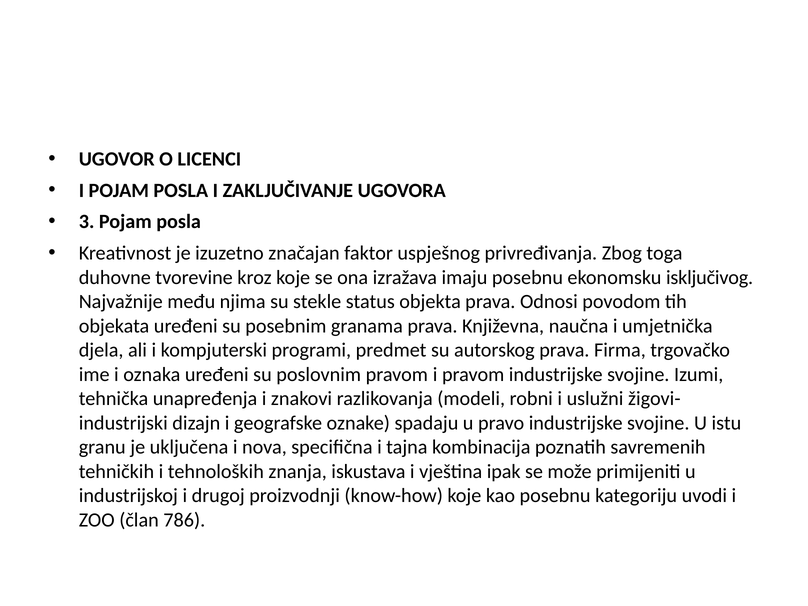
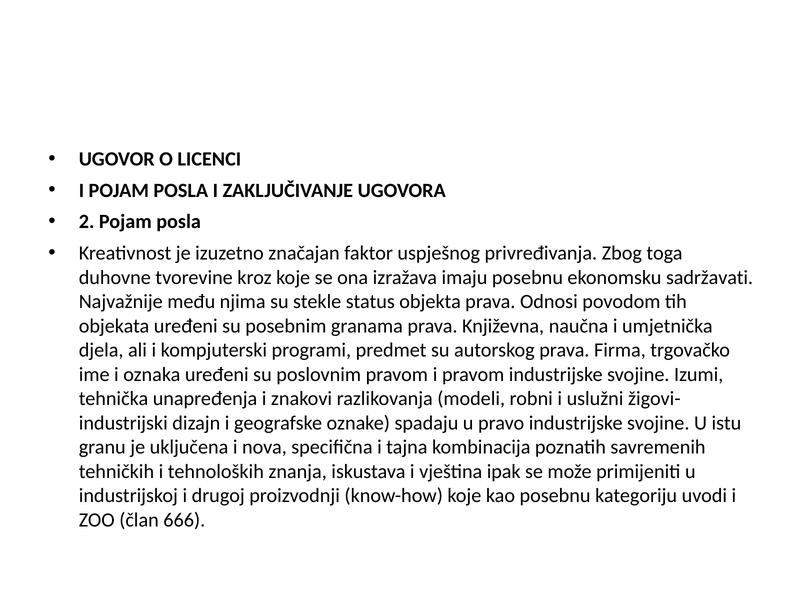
3: 3 -> 2
isključivog: isključivog -> sadržavati
786: 786 -> 666
